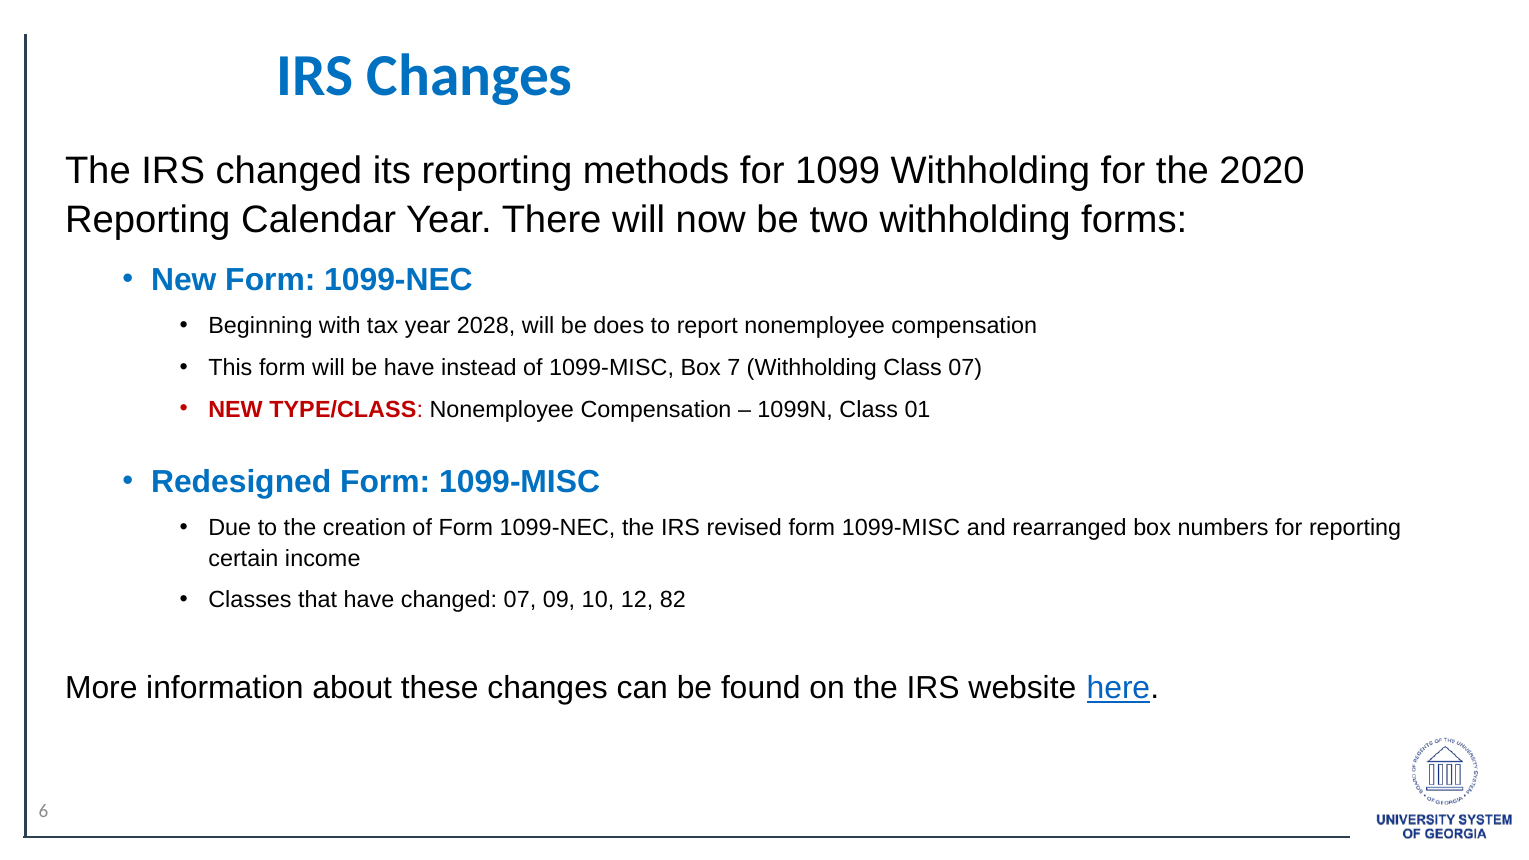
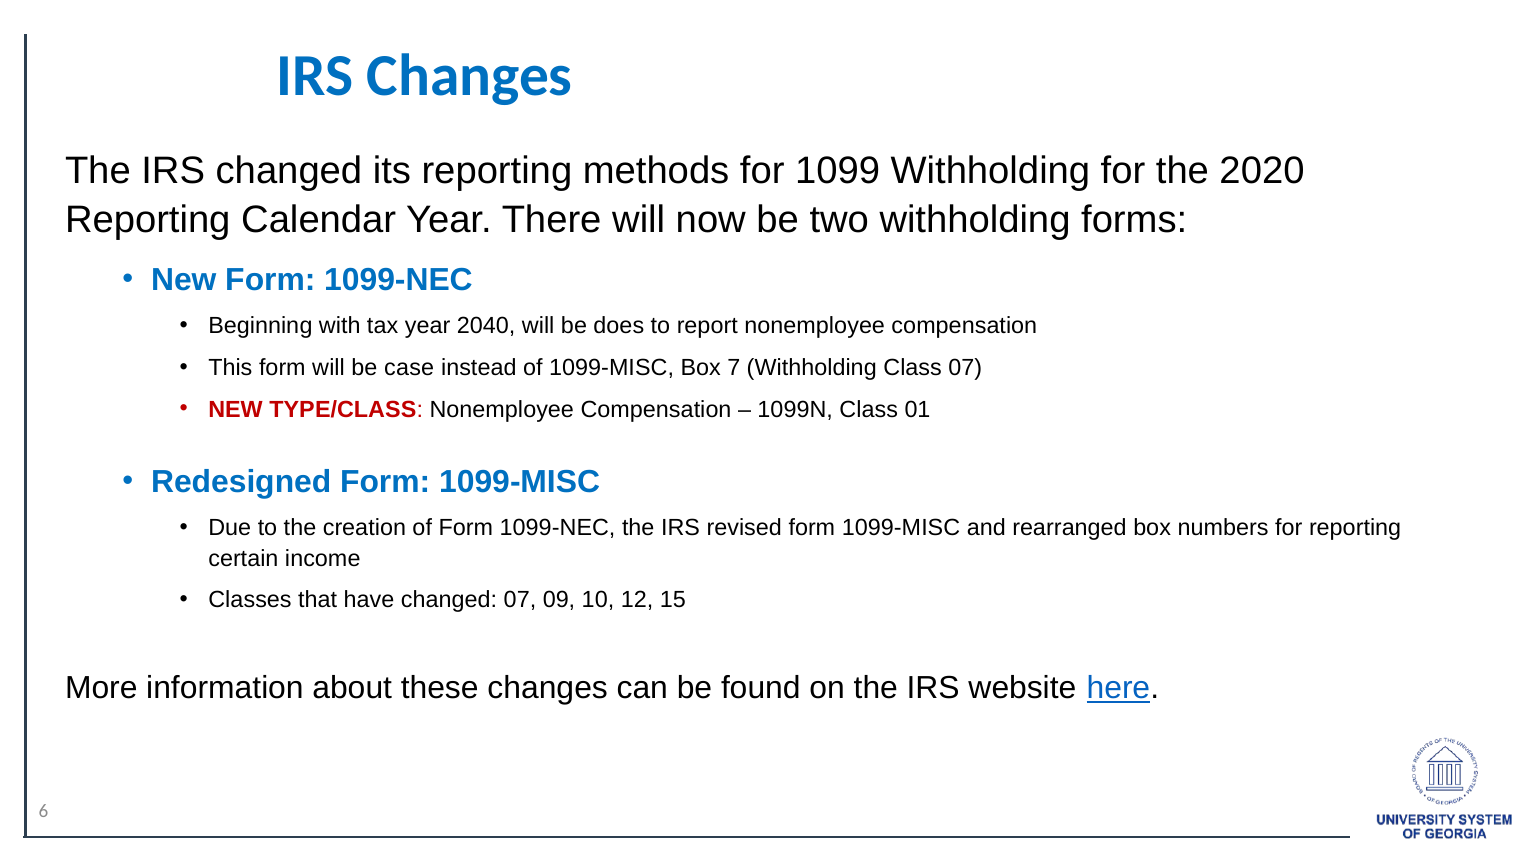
2028: 2028 -> 2040
be have: have -> case
82: 82 -> 15
